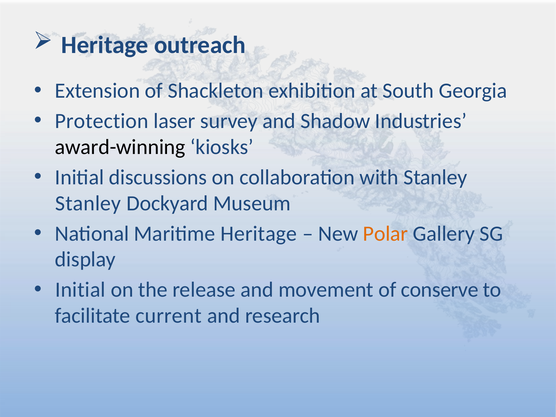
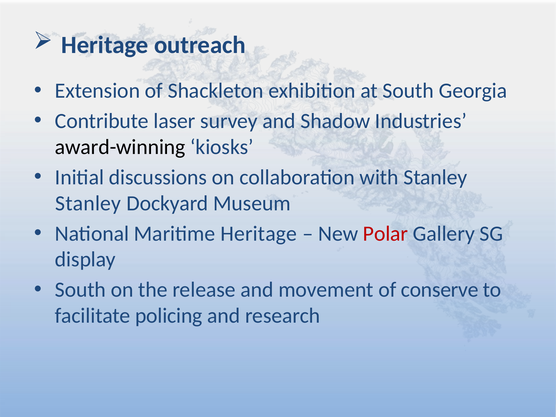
Protection: Protection -> Contribute
Polar colour: orange -> red
Initial at (80, 290): Initial -> South
current: current -> policing
